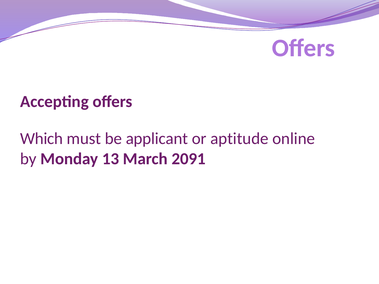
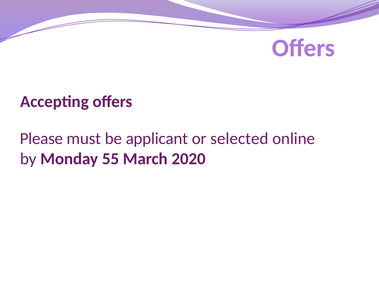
Which: Which -> Please
aptitude: aptitude -> selected
13: 13 -> 55
2091: 2091 -> 2020
